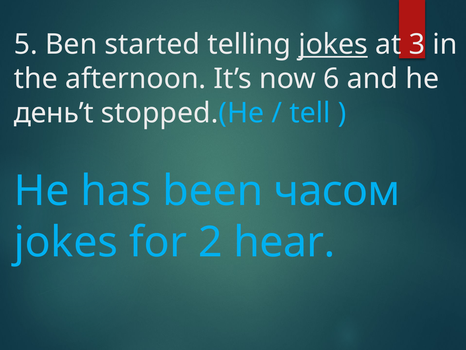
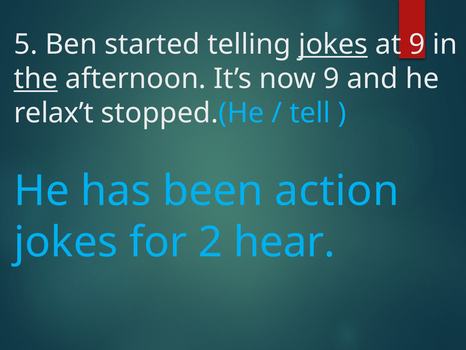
at 3: 3 -> 9
the underline: none -> present
now 6: 6 -> 9
день’t: день’t -> relax’t
часом: часом -> action
